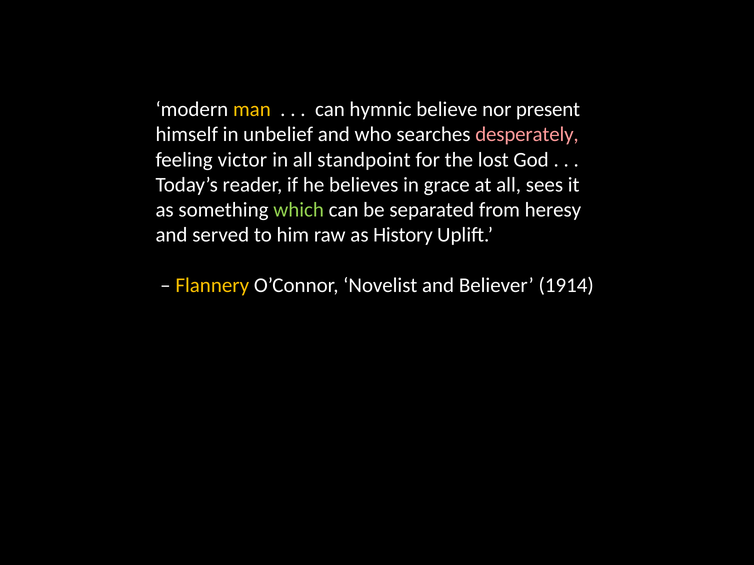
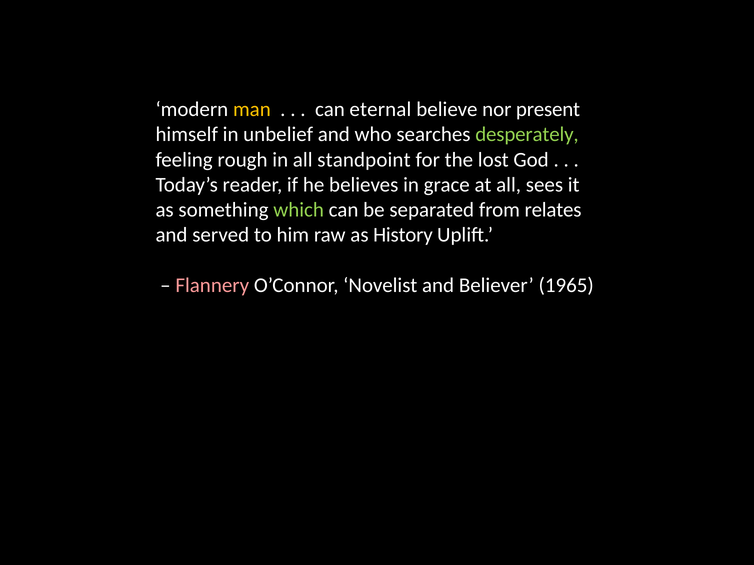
hymnic: hymnic -> eternal
desperately colour: pink -> light green
victor: victor -> rough
heresy: heresy -> relates
Flannery colour: yellow -> pink
1914: 1914 -> 1965
